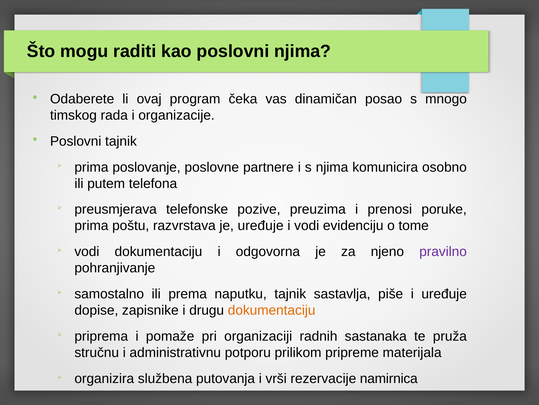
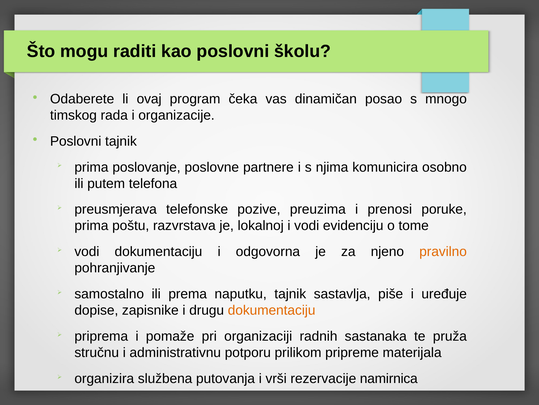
poslovni njima: njima -> školu
je uređuje: uređuje -> lokalnoj
pravilno colour: purple -> orange
